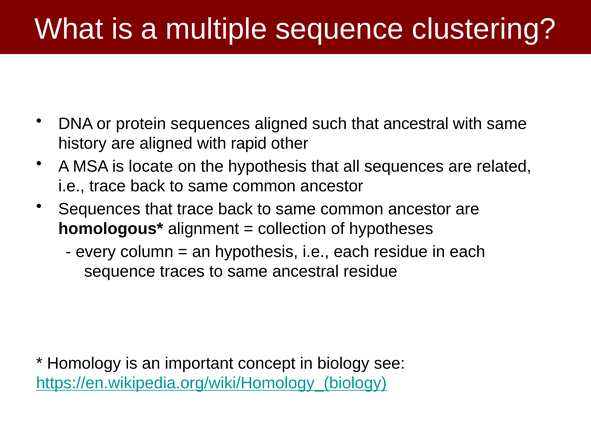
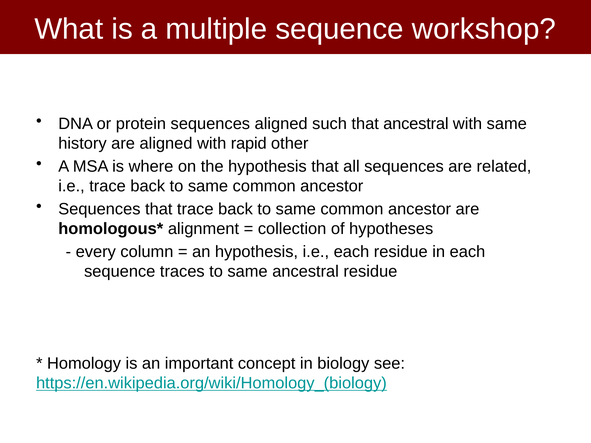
clustering: clustering -> workshop
locate: locate -> where
